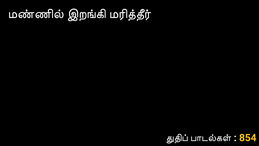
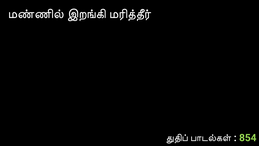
854 colour: yellow -> light green
